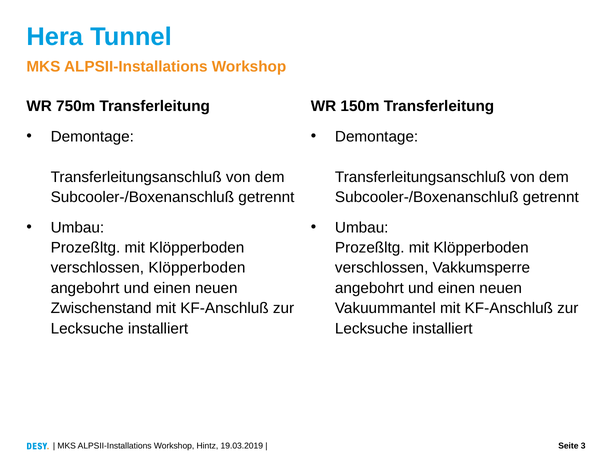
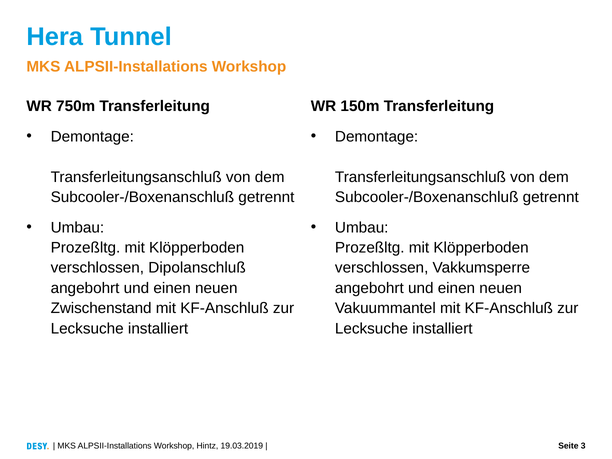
verschlossen Klöpperboden: Klöpperboden -> Dipolanschluß
